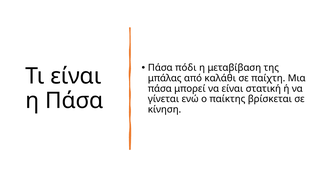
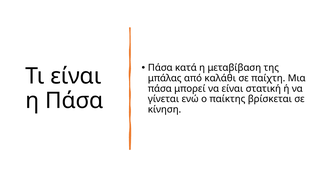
πόδι: πόδι -> κατά
